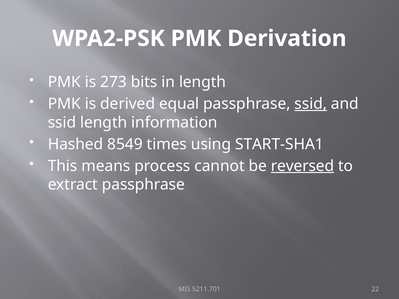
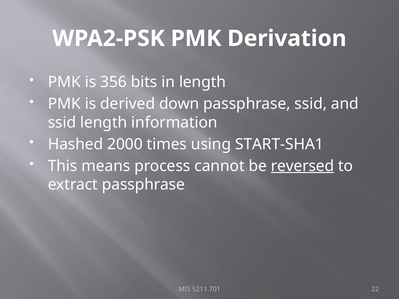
273: 273 -> 356
equal: equal -> down
ssid at (311, 104) underline: present -> none
8549: 8549 -> 2000
